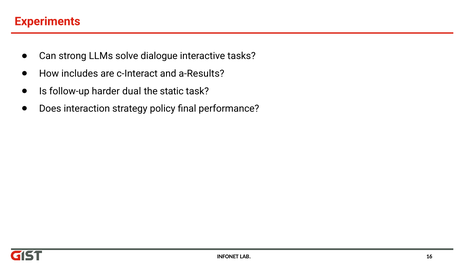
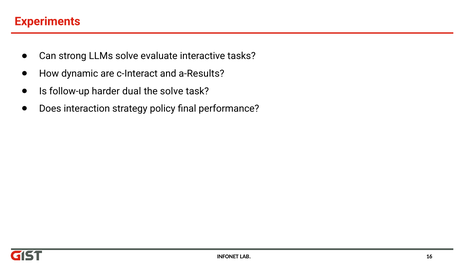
dialogue: dialogue -> evaluate
includes: includes -> dynamic
the static: static -> solve
